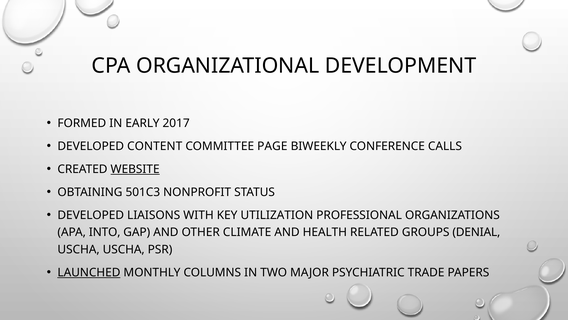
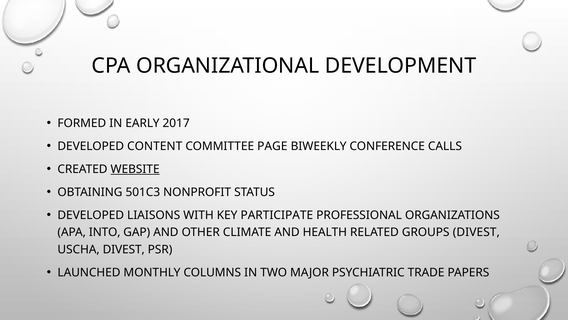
UTILIZATION: UTILIZATION -> PARTICIPATE
GROUPS DENIAL: DENIAL -> DIVEST
USCHA USCHA: USCHA -> DIVEST
LAUNCHED underline: present -> none
